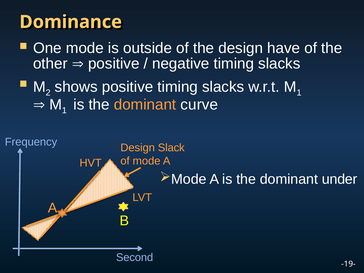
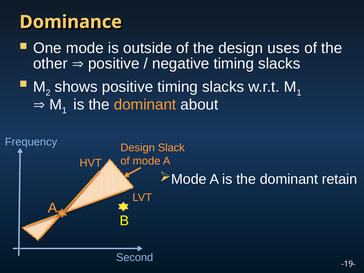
have: have -> uses
curve: curve -> about
under: under -> retain
